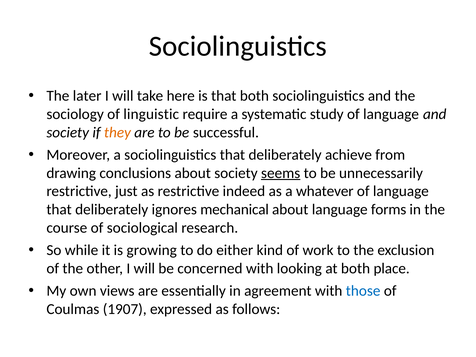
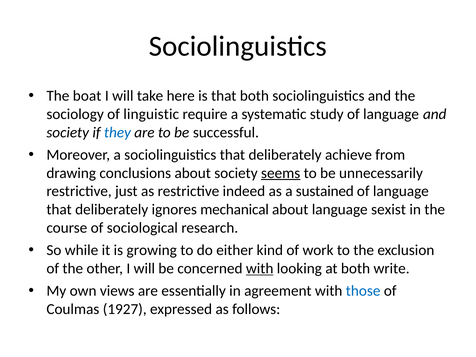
later: later -> boat
they colour: orange -> blue
whatever: whatever -> sustained
forms: forms -> sexist
with at (260, 268) underline: none -> present
place: place -> write
1907: 1907 -> 1927
